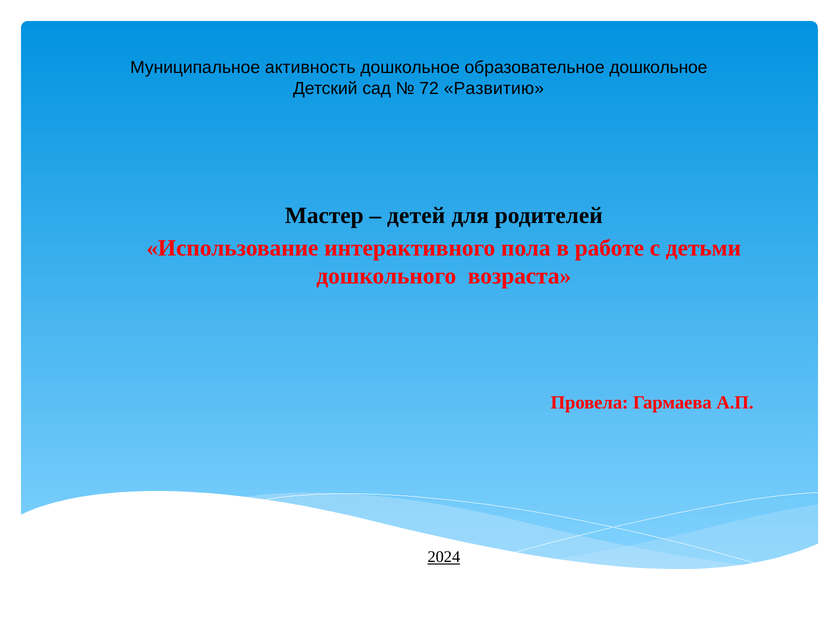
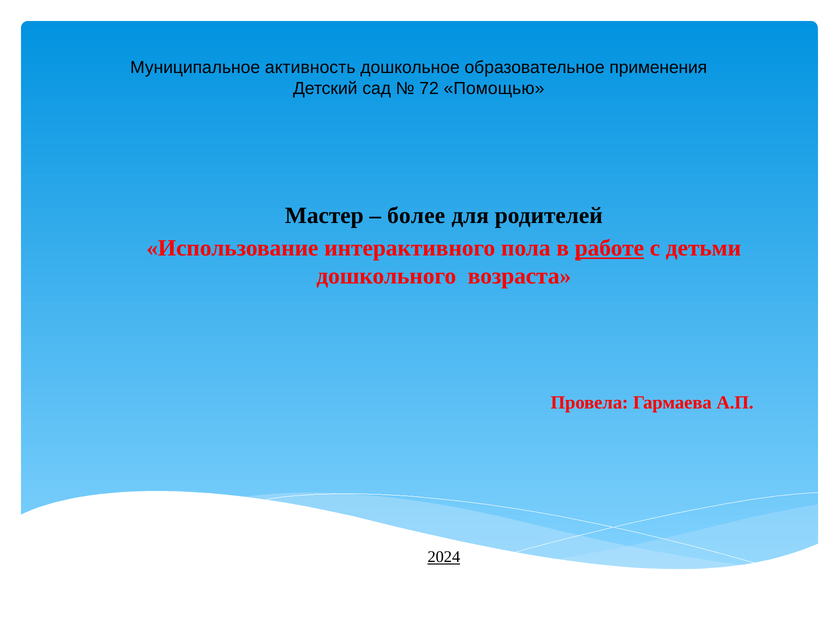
образовательное дошкольное: дошкольное -> применения
Развитию: Развитию -> Помощью
детей: детей -> более
работе underline: none -> present
